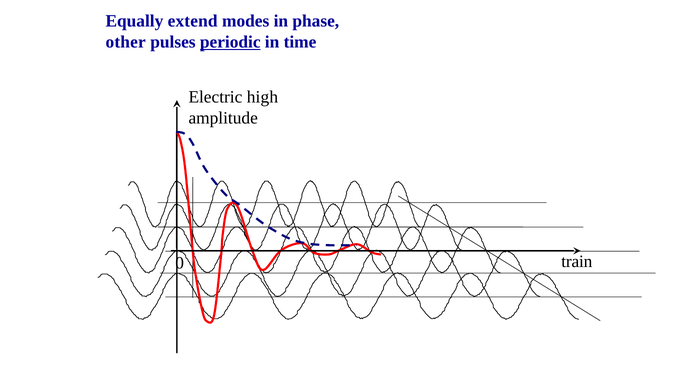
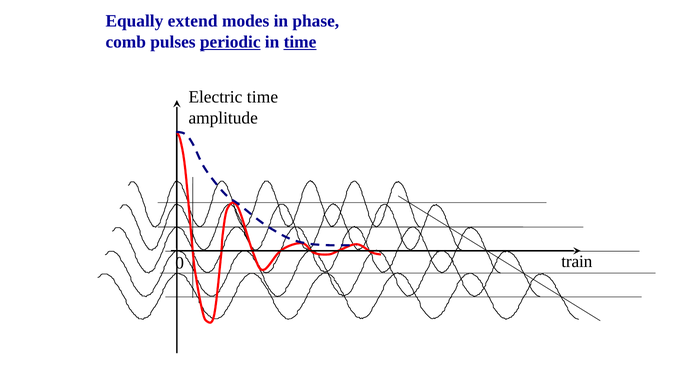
other: other -> comb
time at (300, 42) underline: none -> present
Electric high: high -> time
